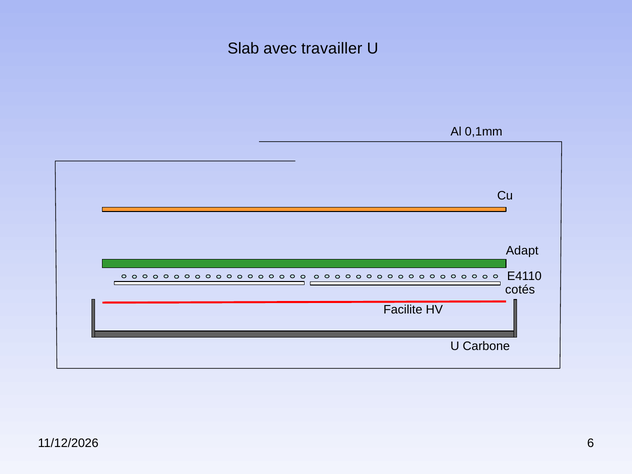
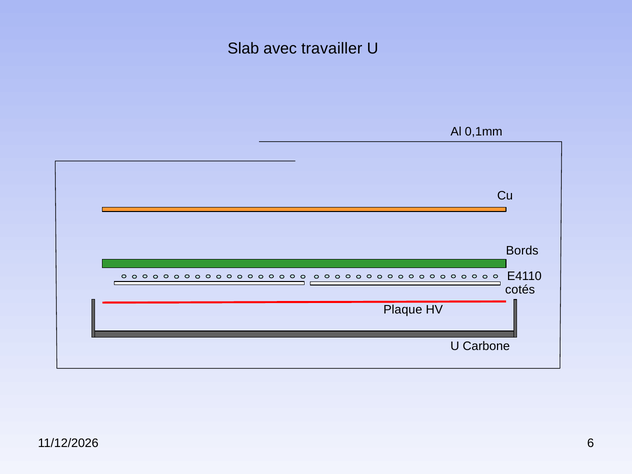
Adapt: Adapt -> Bords
Facilite: Facilite -> Plaque
